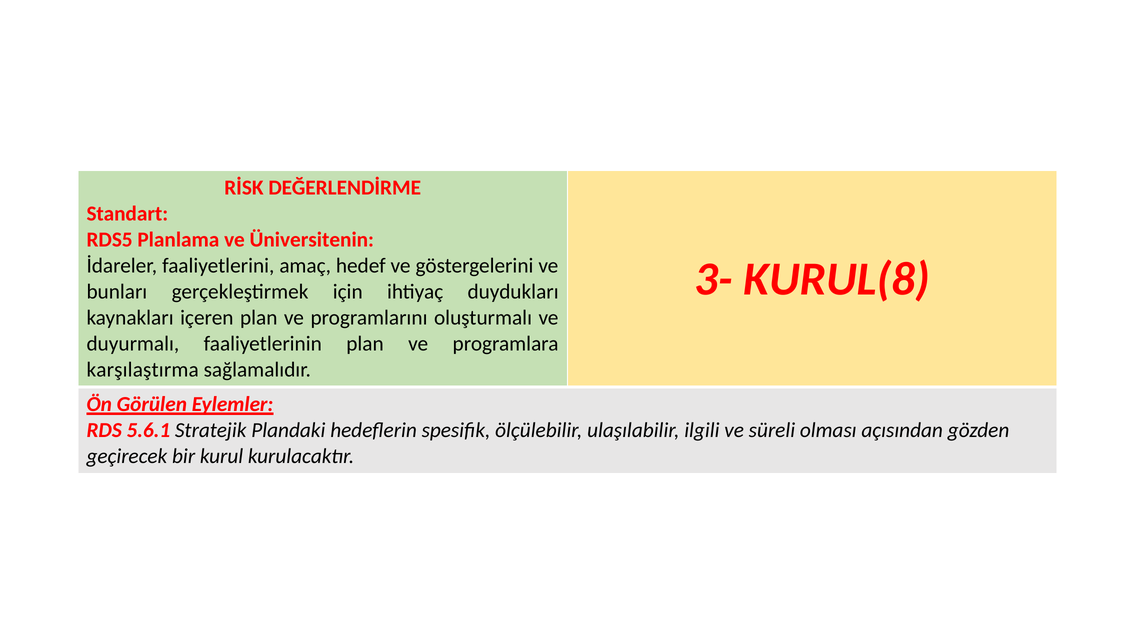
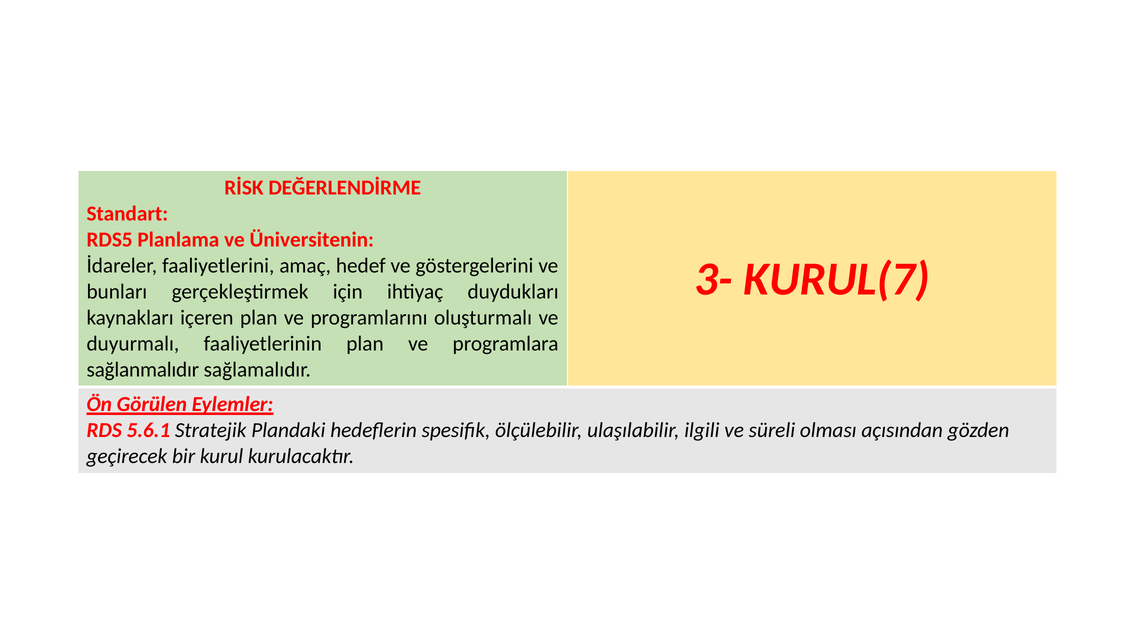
KURUL(8: KURUL(8 -> KURUL(7
karşılaştırma: karşılaştırma -> sağlanmalıdır
